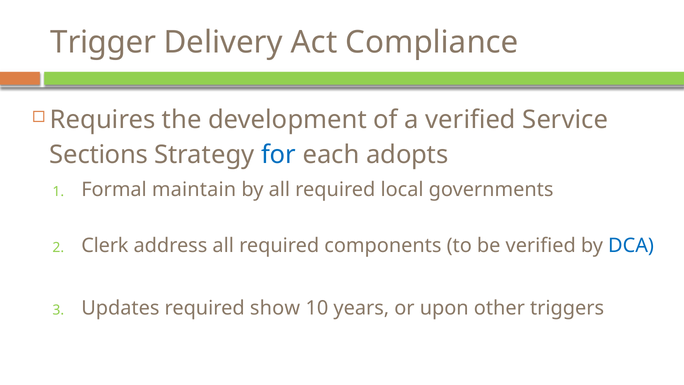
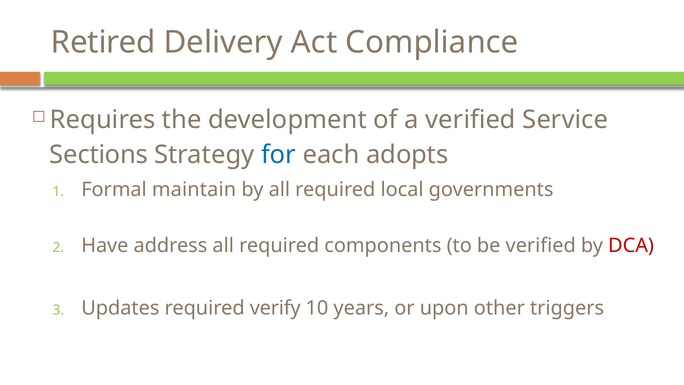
Trigger: Trigger -> Retired
Clerk: Clerk -> Have
DCA colour: blue -> red
show: show -> verify
